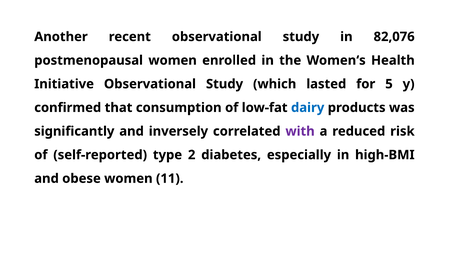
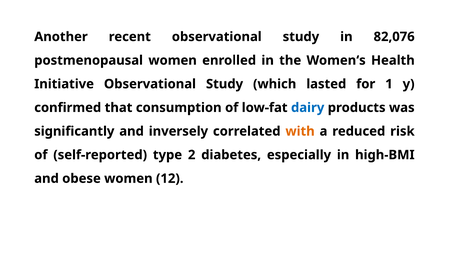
5: 5 -> 1
with colour: purple -> orange
11: 11 -> 12
